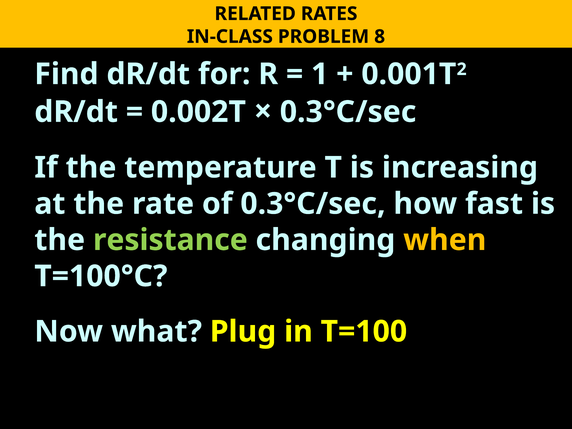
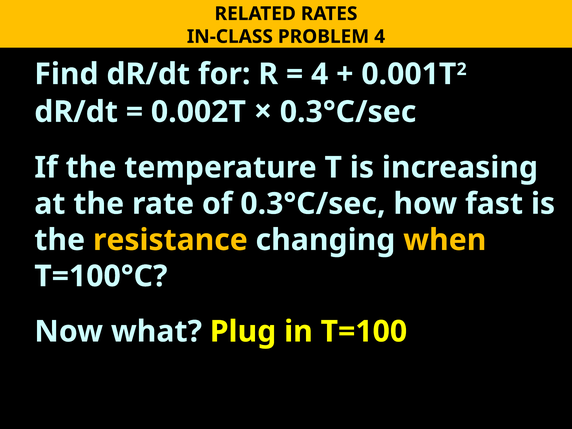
PROBLEM 8: 8 -> 4
1 at (320, 74): 1 -> 4
resistance colour: light green -> yellow
